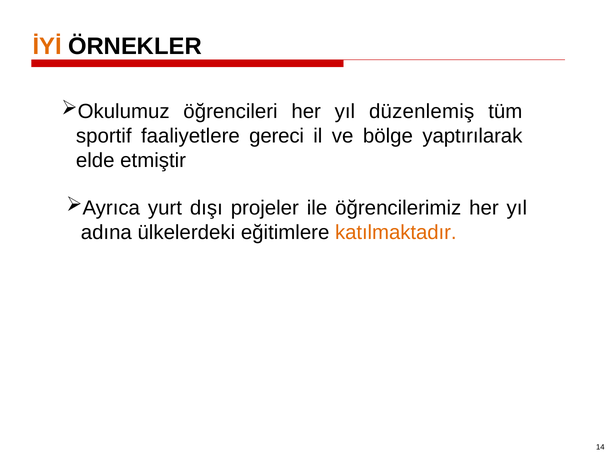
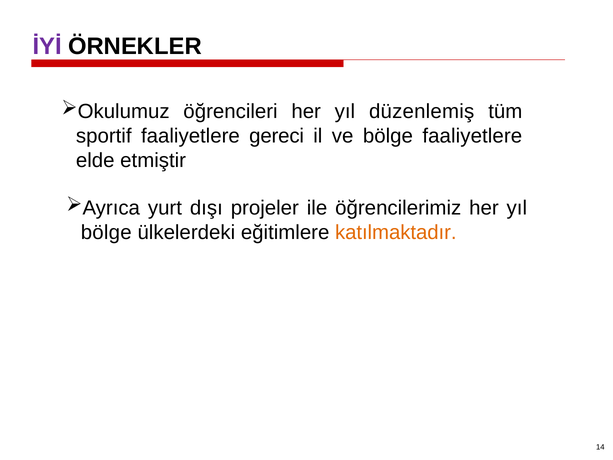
İYİ colour: orange -> purple
bölge yaptırılarak: yaptırılarak -> faaliyetlere
adına at (106, 232): adına -> bölge
